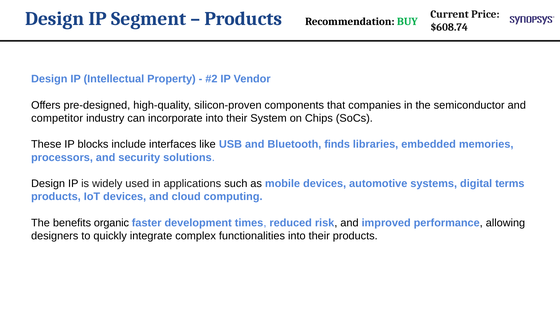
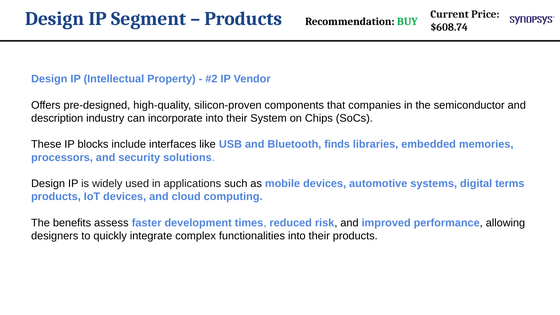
competitor: competitor -> description
organic: organic -> assess
